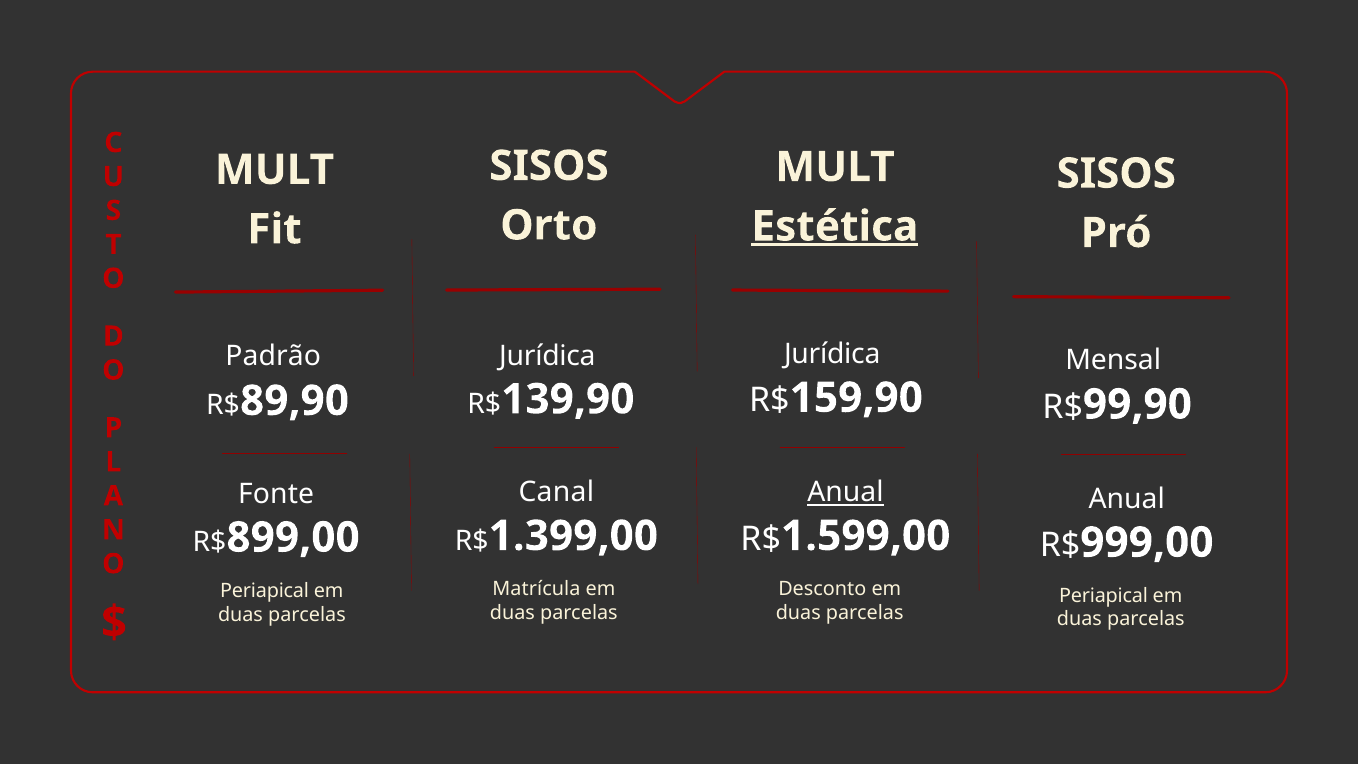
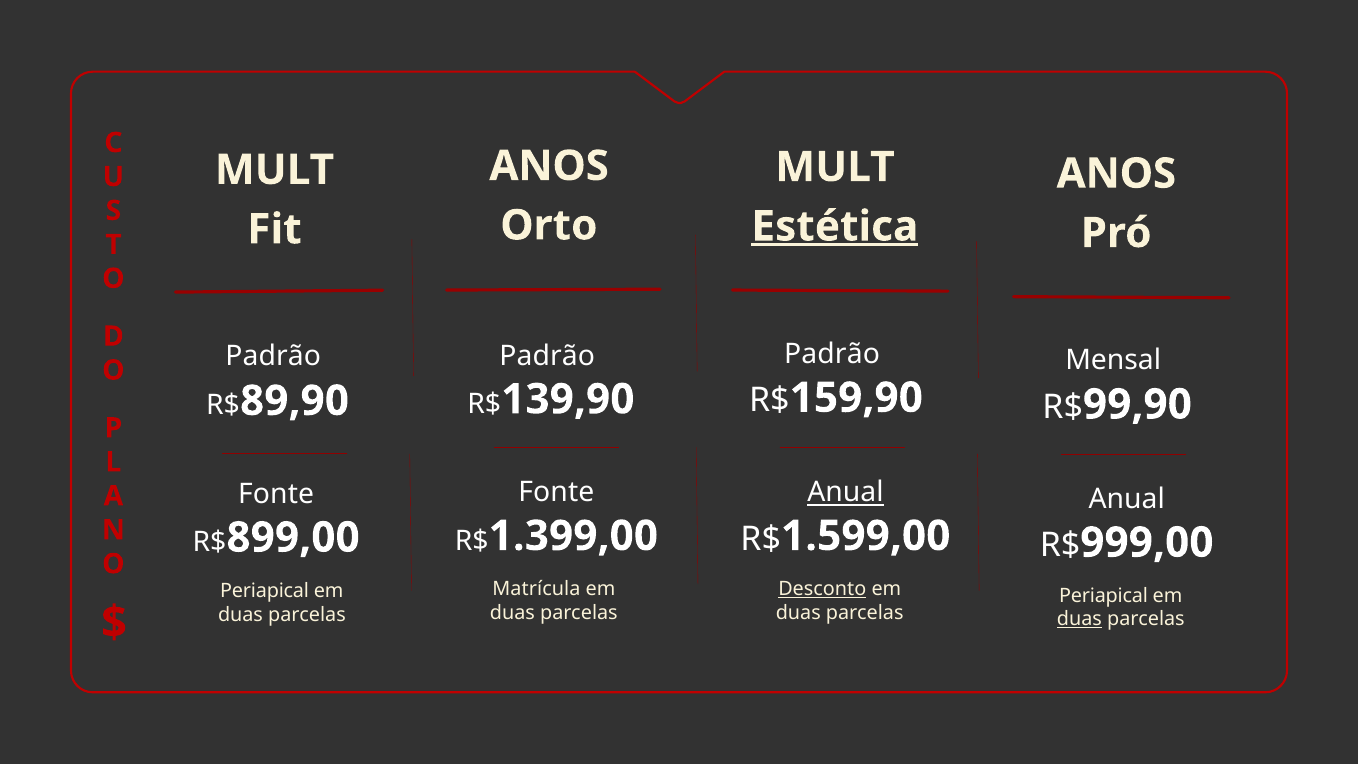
SISOS at (549, 166): SISOS -> ANOS
SISOS at (1116, 174): SISOS -> ANOS
Jurídica at (832, 354): Jurídica -> Padrão
Jurídica at (547, 356): Jurídica -> Padrão
Canal at (556, 493): Canal -> Fonte
Desconto underline: none -> present
duas at (1079, 619) underline: none -> present
